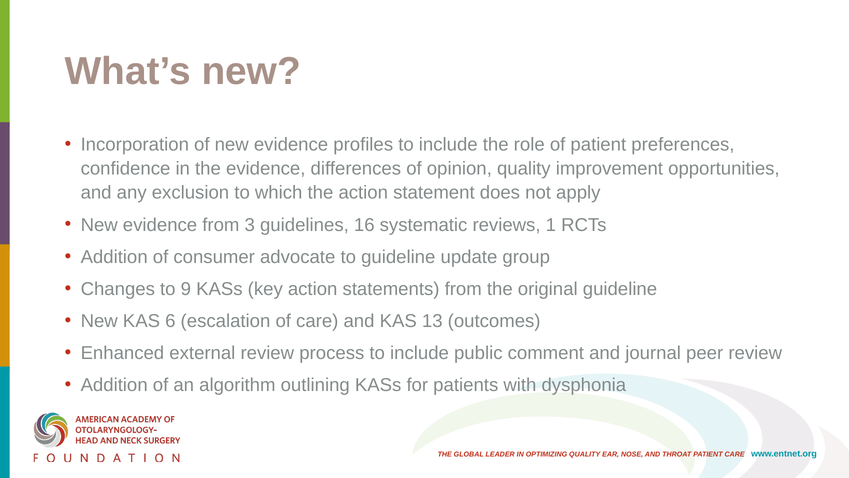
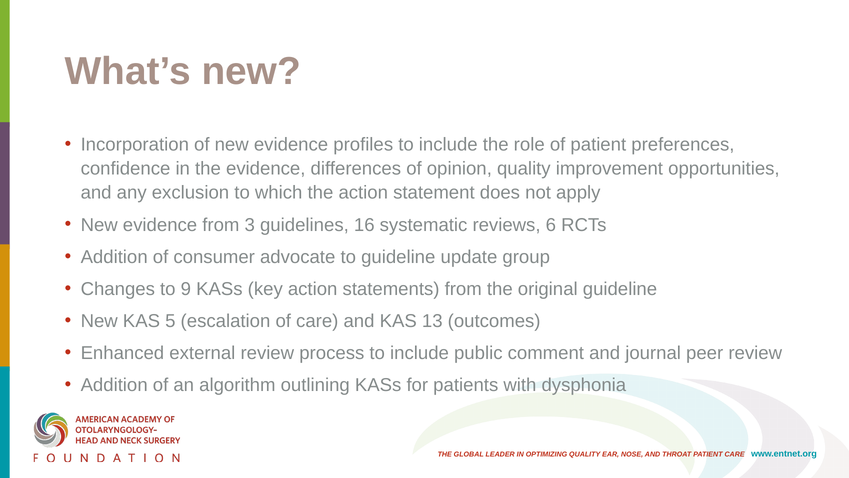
1: 1 -> 6
6: 6 -> 5
